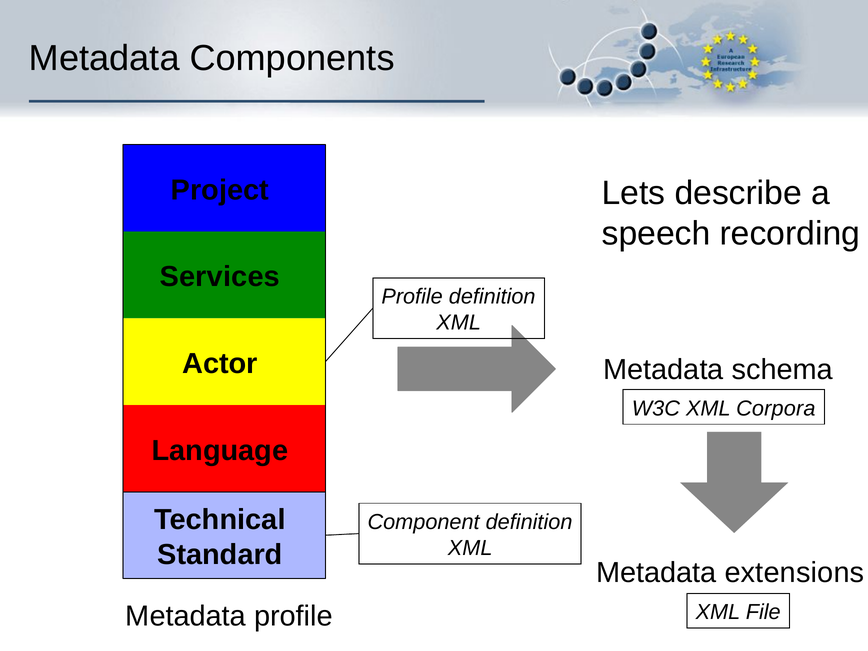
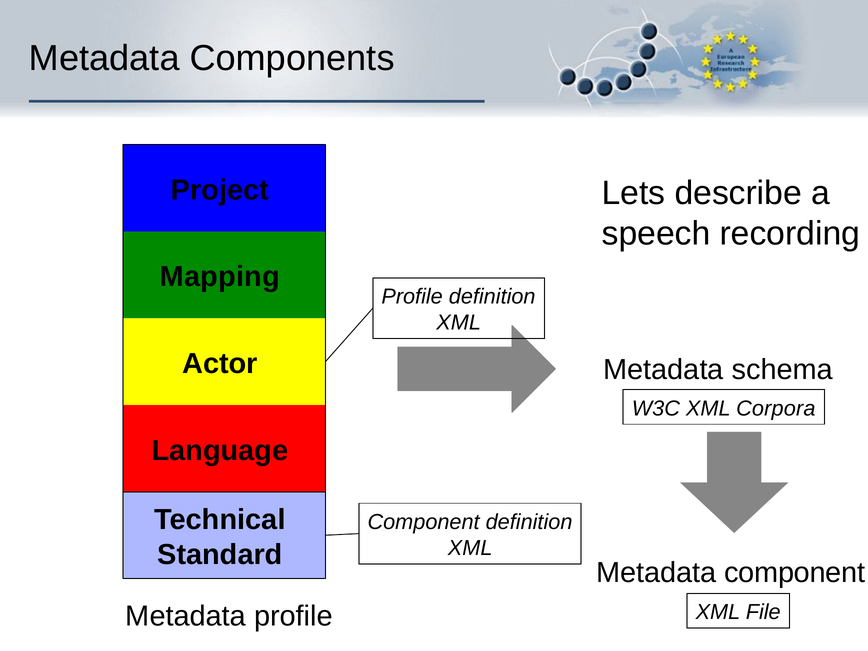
Services: Services -> Mapping
Metadata extensions: extensions -> component
